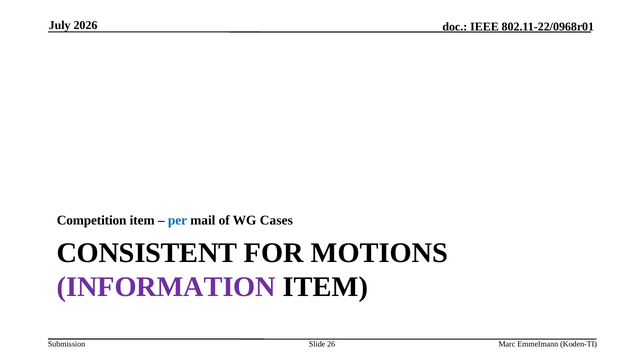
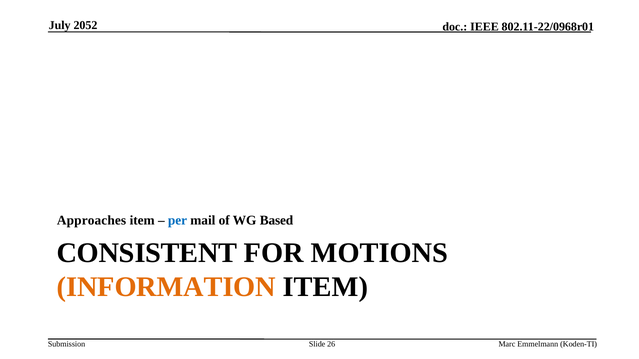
2026: 2026 -> 2052
Competition: Competition -> Approaches
Cases: Cases -> Based
INFORMATION colour: purple -> orange
